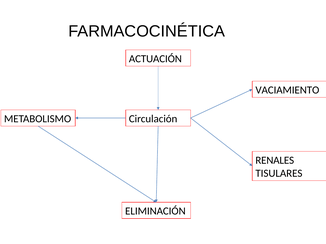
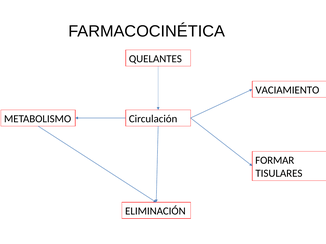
ACTUACIÓN: ACTUACIÓN -> QUELANTES
RENALES: RENALES -> FORMAR
